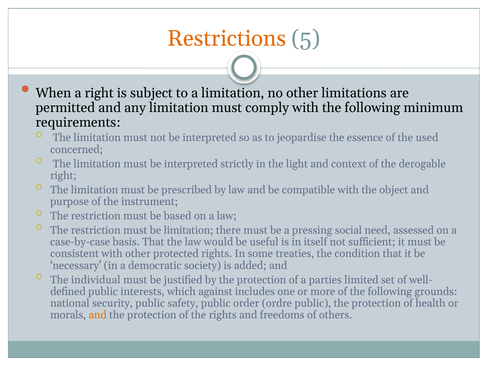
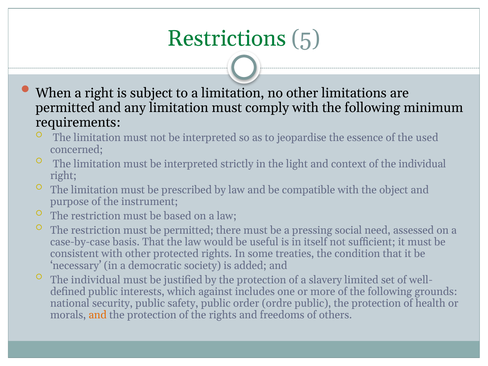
Restrictions colour: orange -> green
of the derogable: derogable -> individual
be limitation: limitation -> permitted
parties: parties -> slavery
